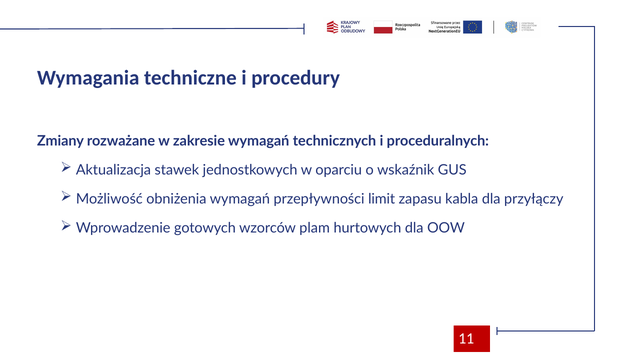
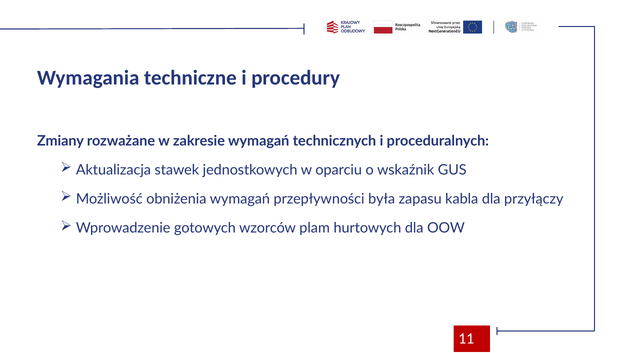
limit: limit -> była
